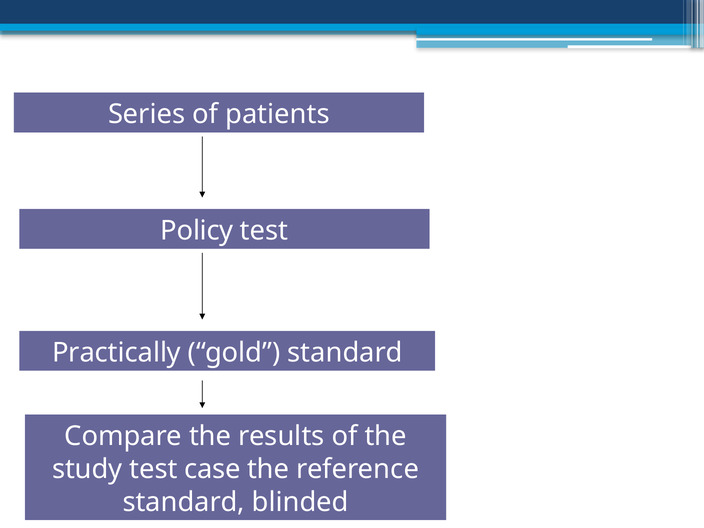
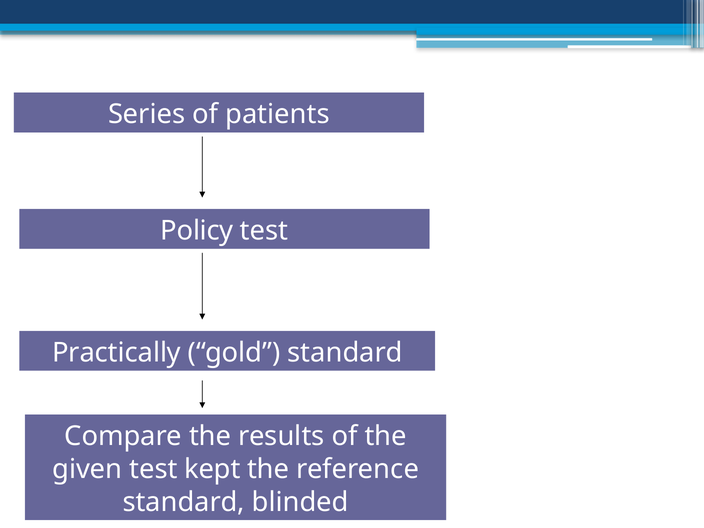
study: study -> given
case: case -> kept
